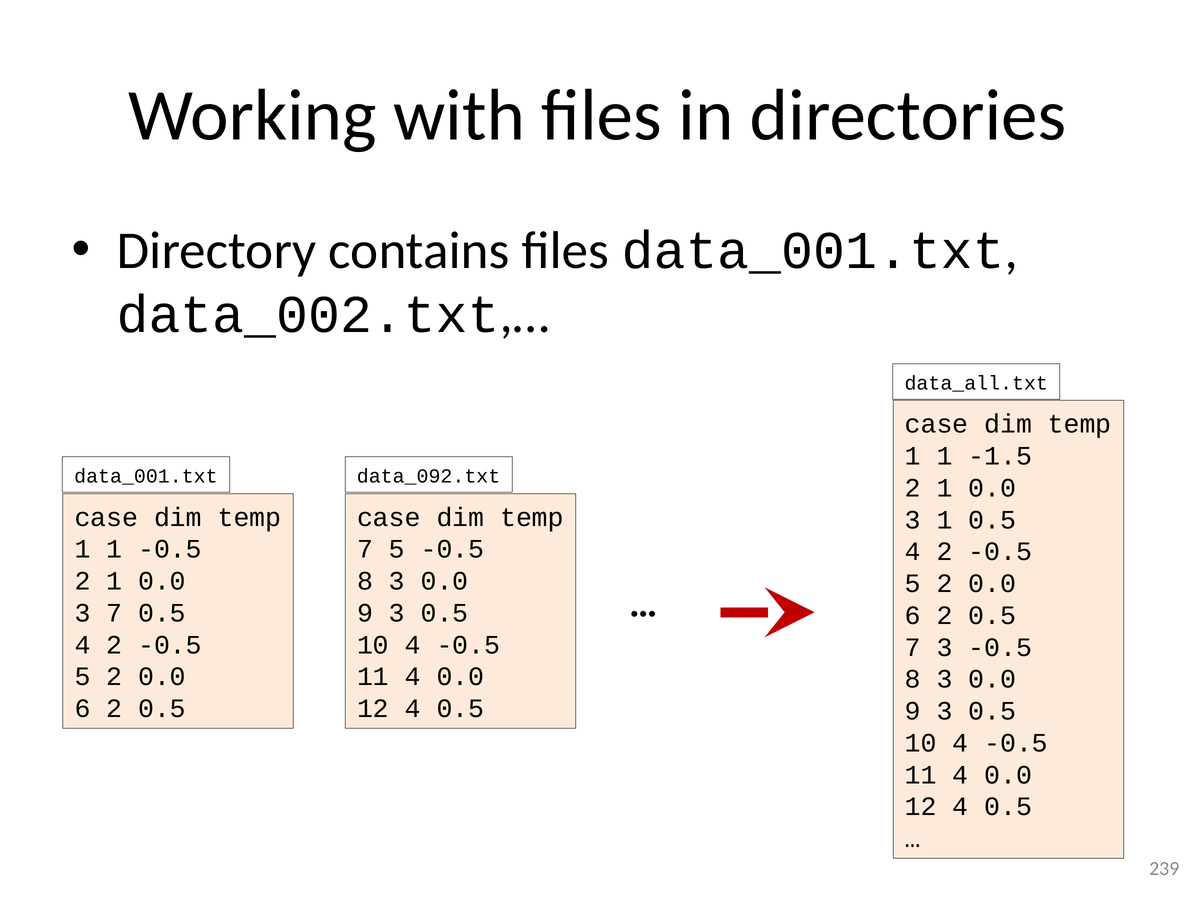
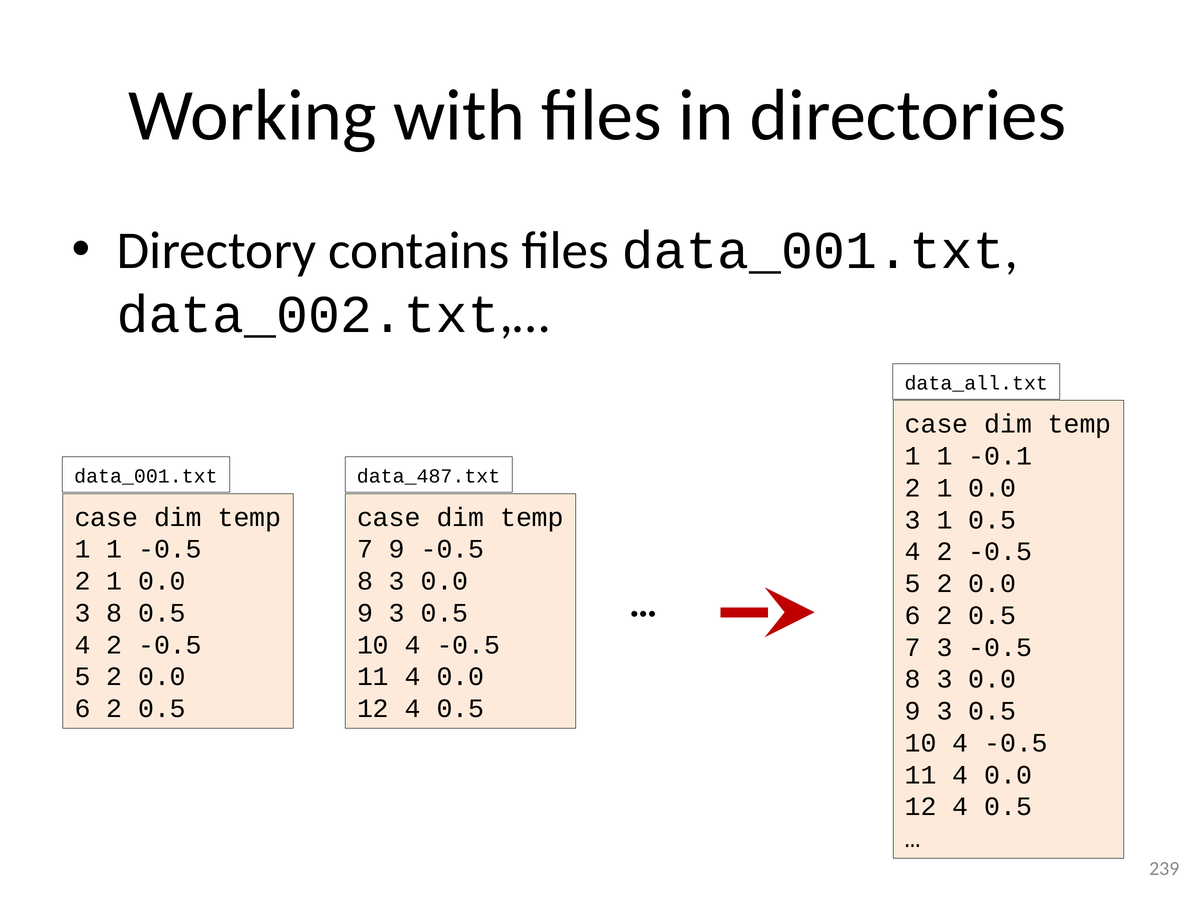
-1.5: -1.5 -> -0.1
data_092.txt: data_092.txt -> data_487.txt
7 5: 5 -> 9
3 7: 7 -> 8
